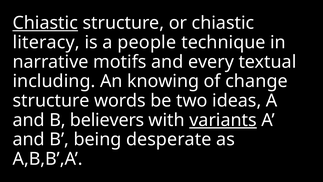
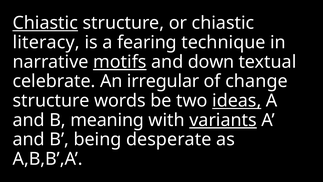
people: people -> fearing
motifs underline: none -> present
every: every -> down
including: including -> celebrate
knowing: knowing -> irregular
ideas underline: none -> present
believers: believers -> meaning
